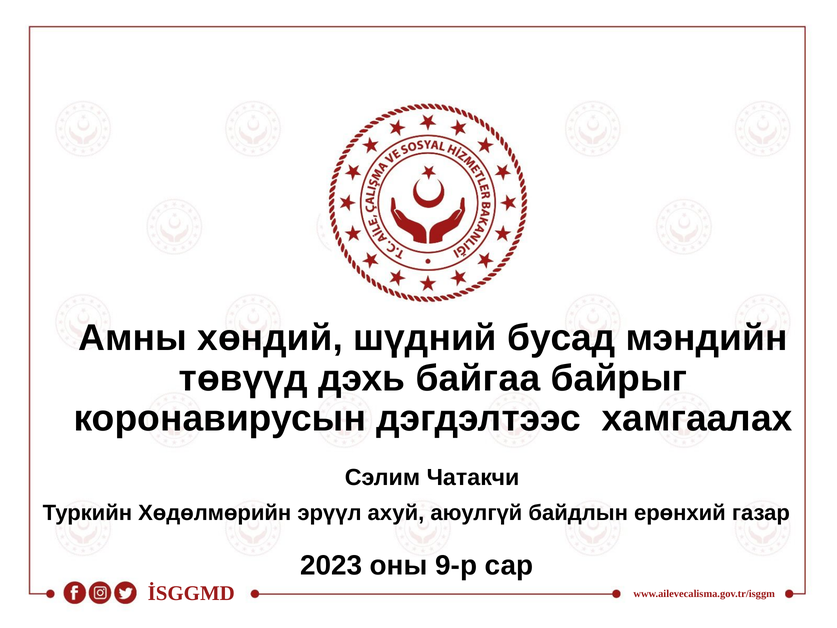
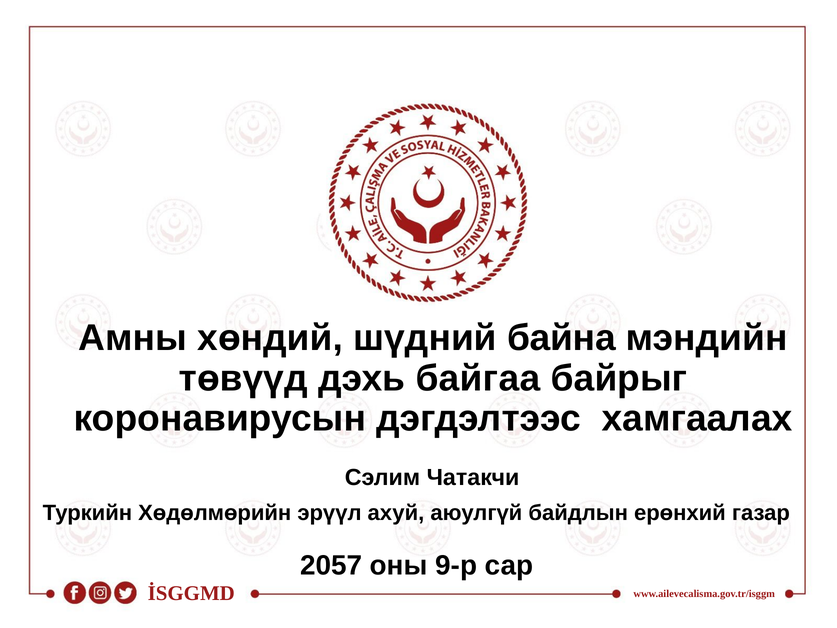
бусад: бусад -> байна
2023: 2023 -> 2057
